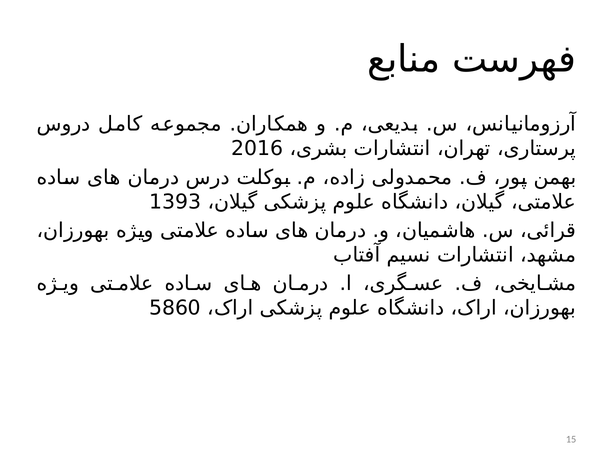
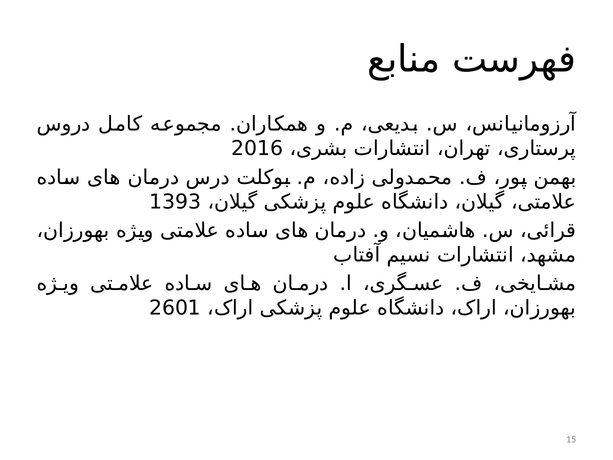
5860: 5860 -> 2601
